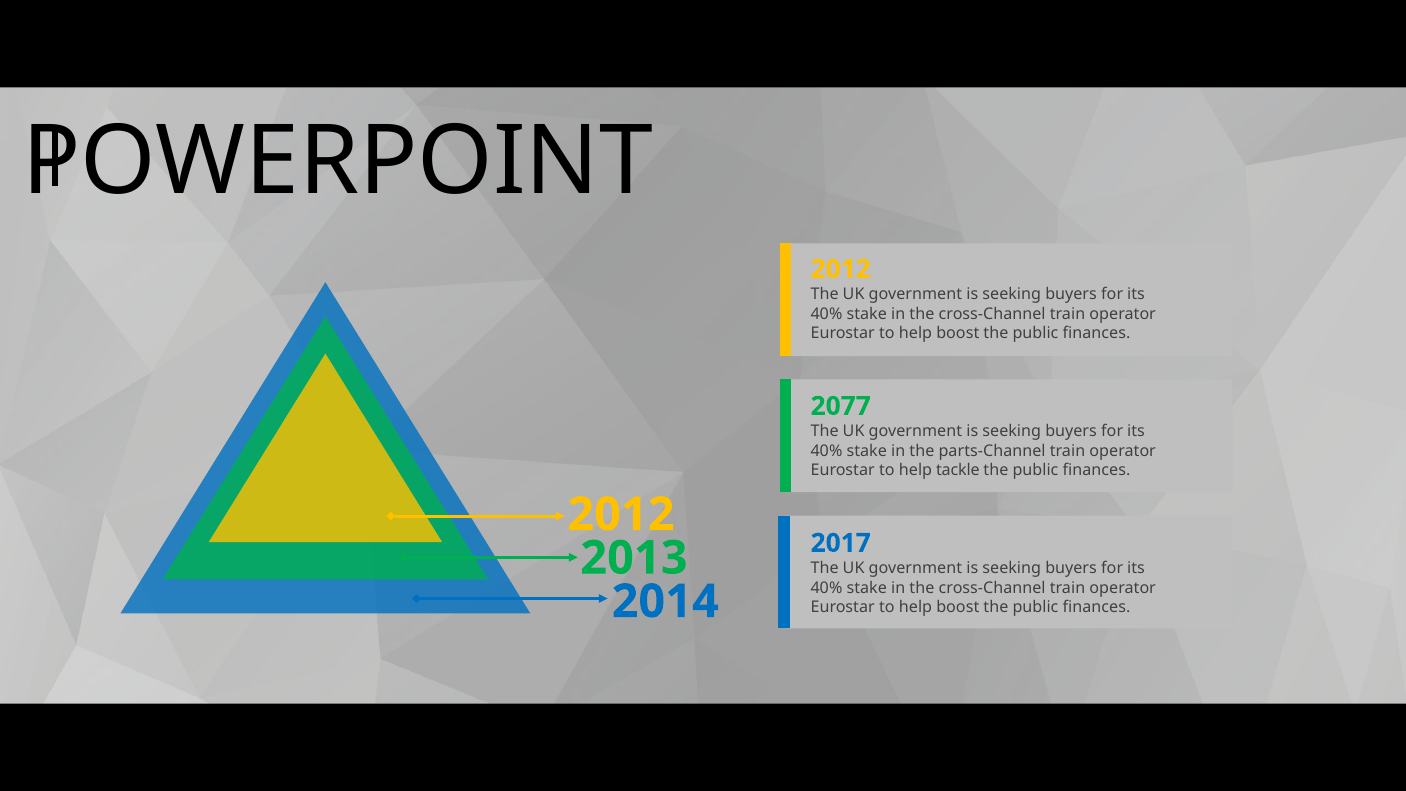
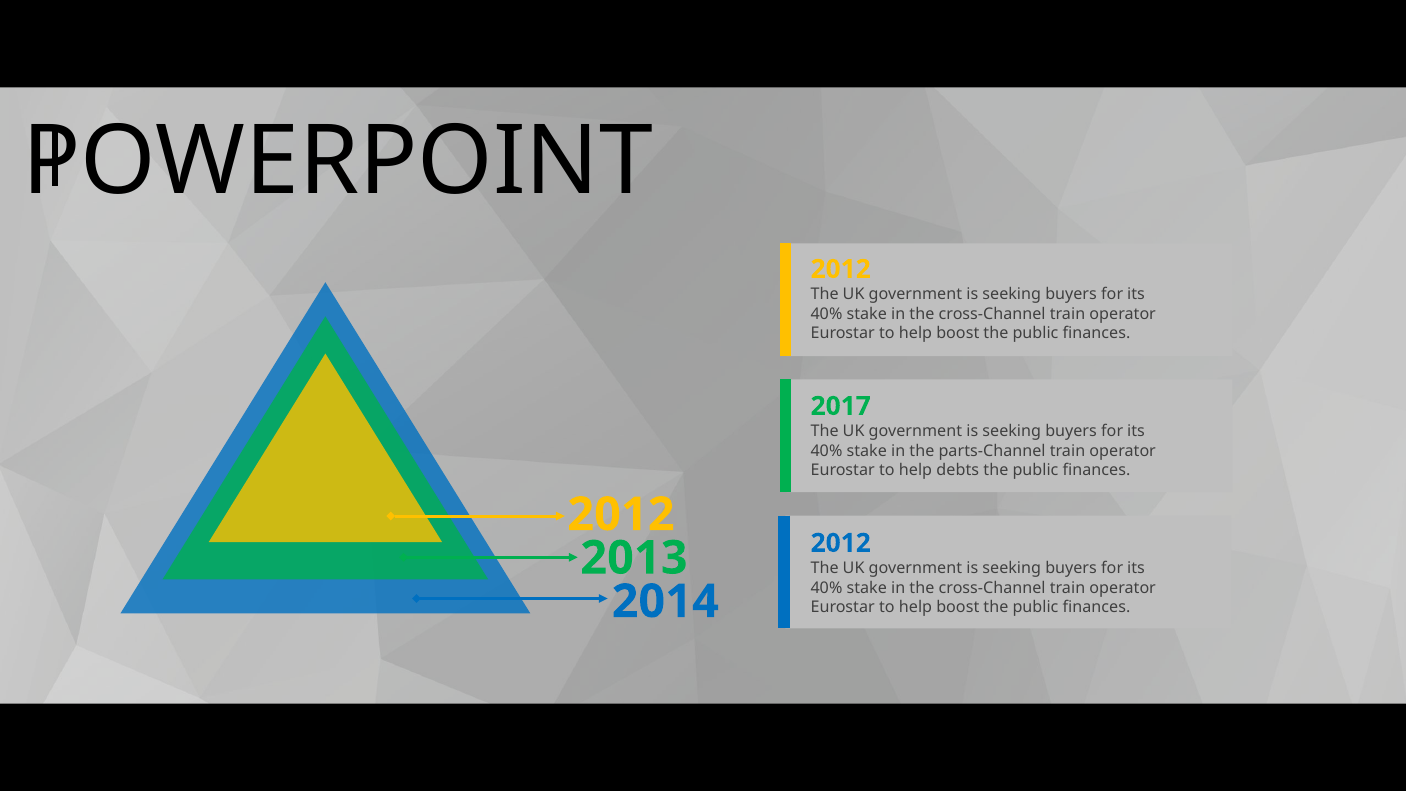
2077: 2077 -> 2017
tackle: tackle -> debts
2017 at (841, 543): 2017 -> 2012
